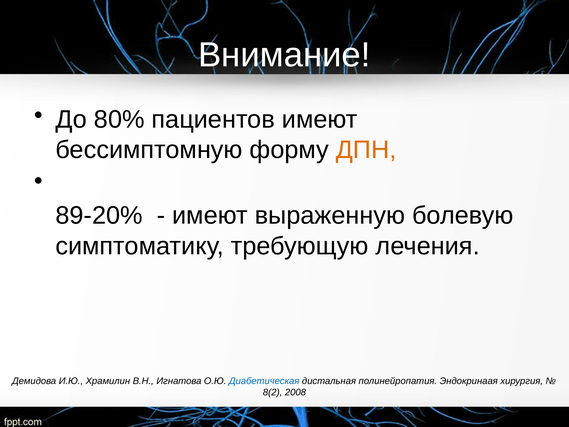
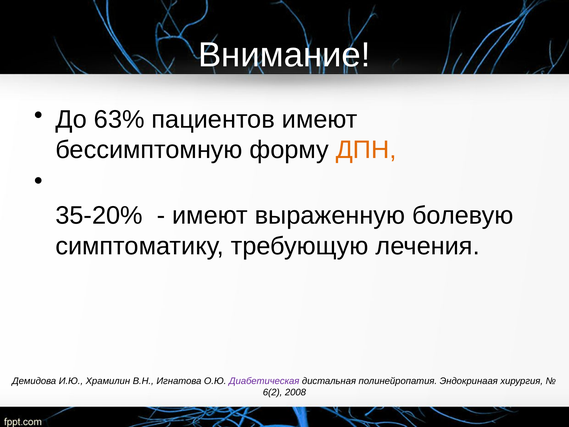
80%: 80% -> 63%
89-20%: 89-20% -> 35-20%
Диабетическая colour: blue -> purple
8(2: 8(2 -> 6(2
